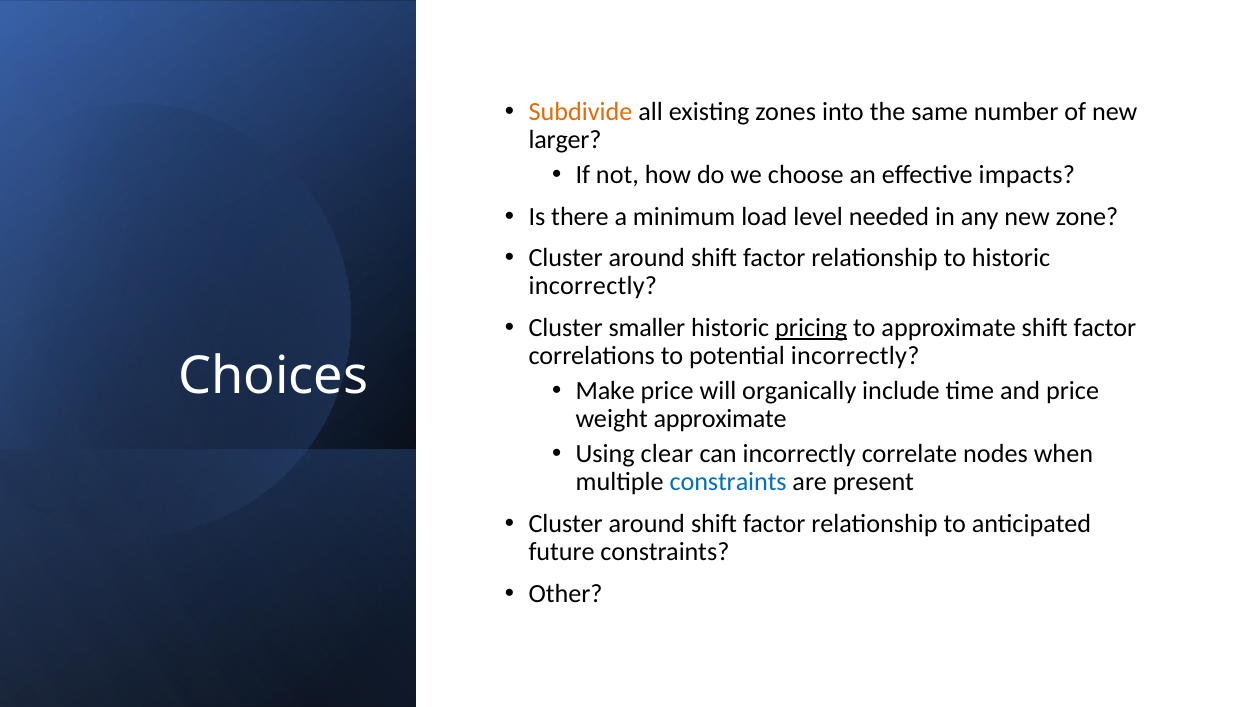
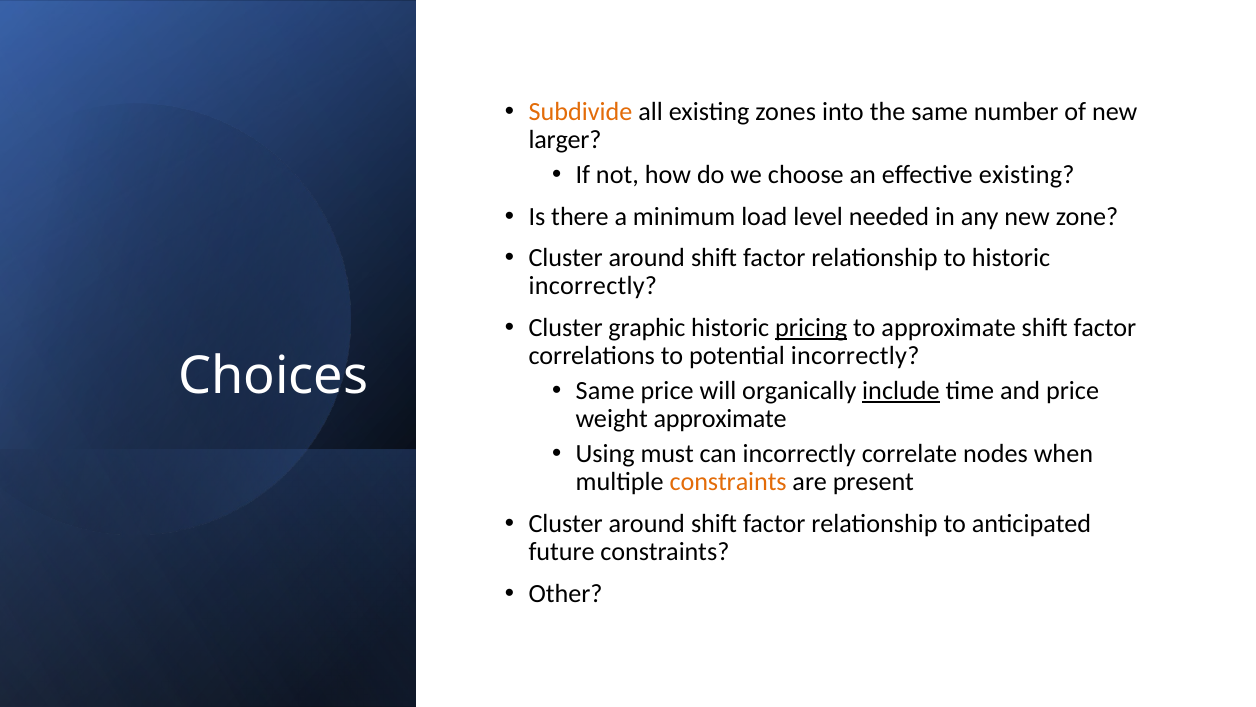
effective impacts: impacts -> existing
smaller: smaller -> graphic
Make at (605, 391): Make -> Same
include underline: none -> present
clear: clear -> must
constraints at (728, 482) colour: blue -> orange
